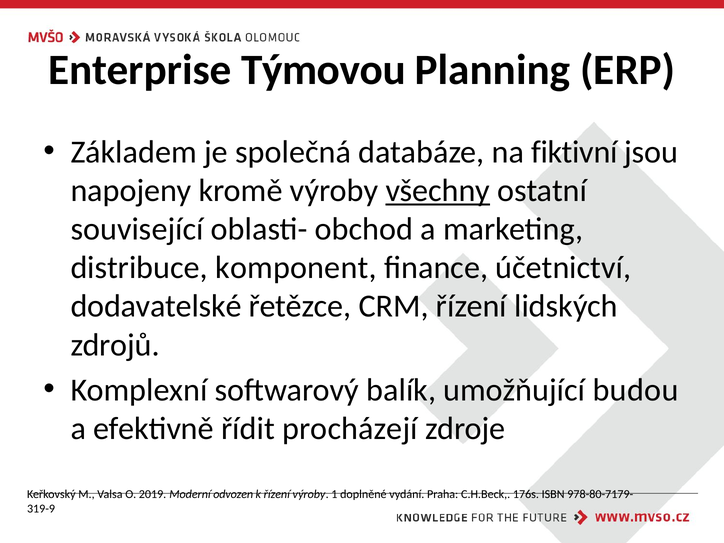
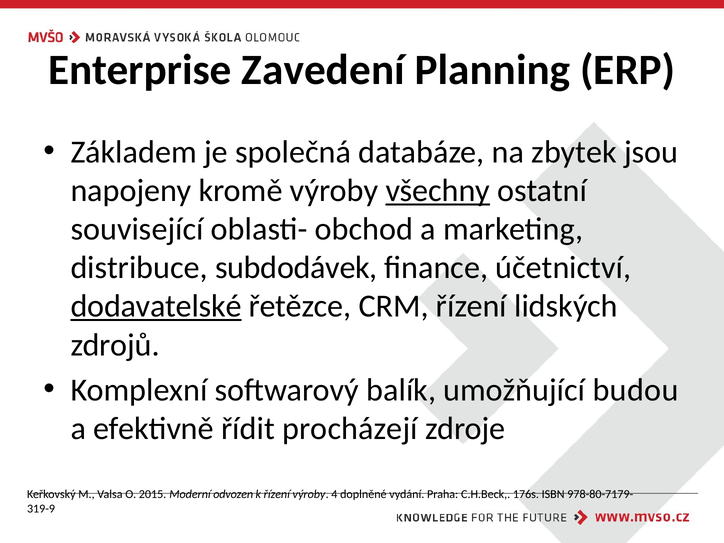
Týmovou: Týmovou -> Zavedení
fiktivní: fiktivní -> zbytek
komponent: komponent -> subdodávek
dodavatelské underline: none -> present
2019: 2019 -> 2015
1: 1 -> 4
